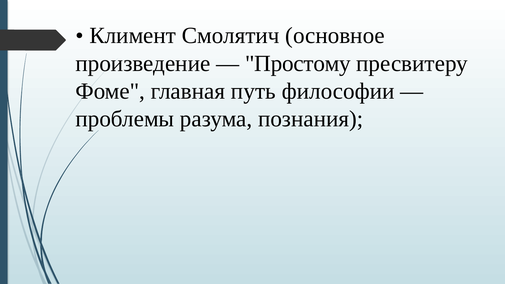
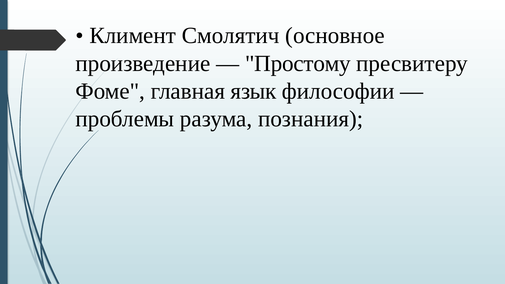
путь: путь -> язык
